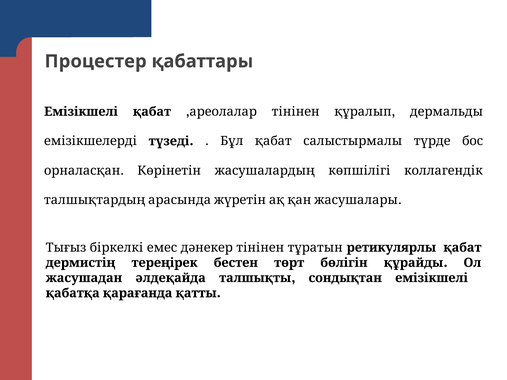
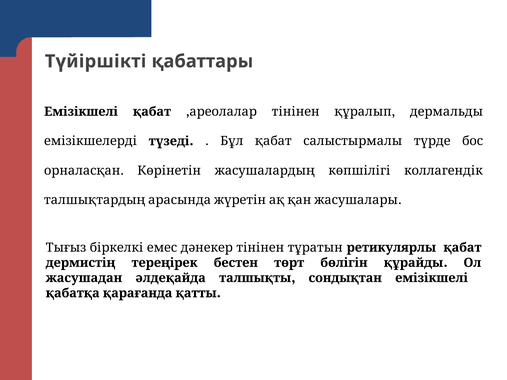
Процестер: Процестер -> Түйіршікті
